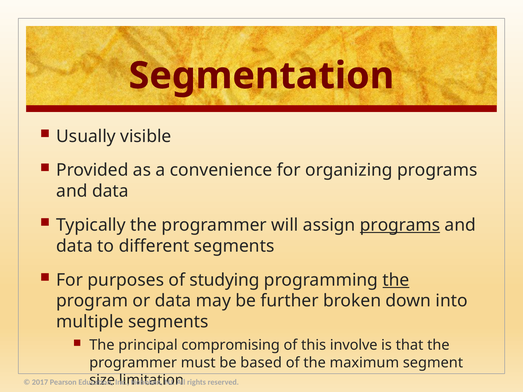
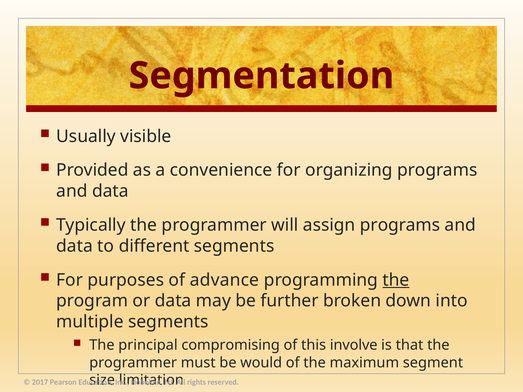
programs at (400, 225) underline: present -> none
studying: studying -> advance
based: based -> would
